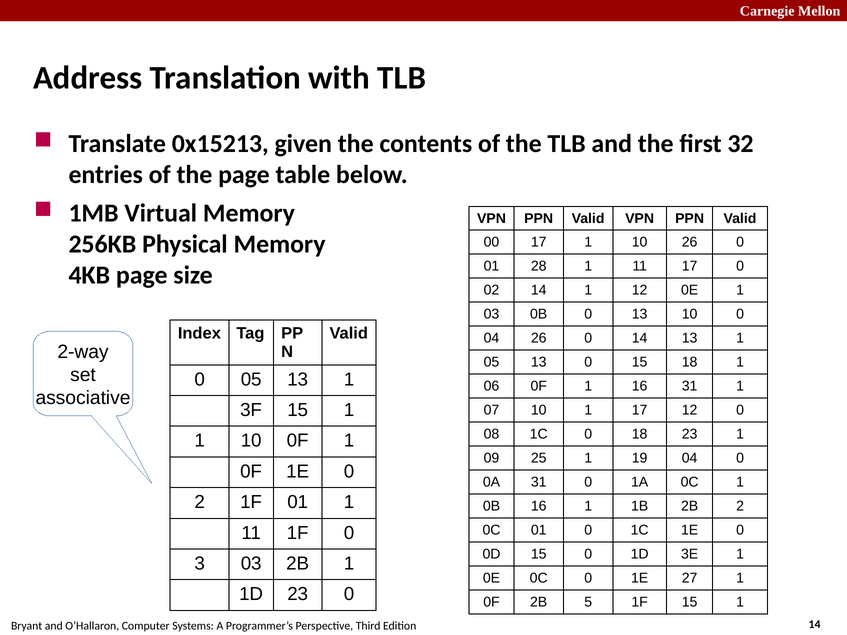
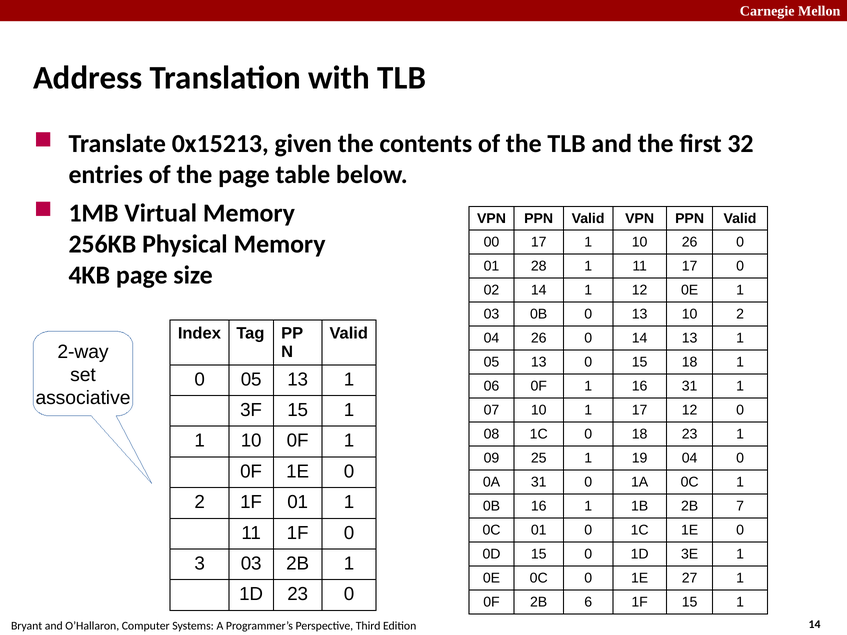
10 0: 0 -> 2
2B 2: 2 -> 7
5: 5 -> 6
